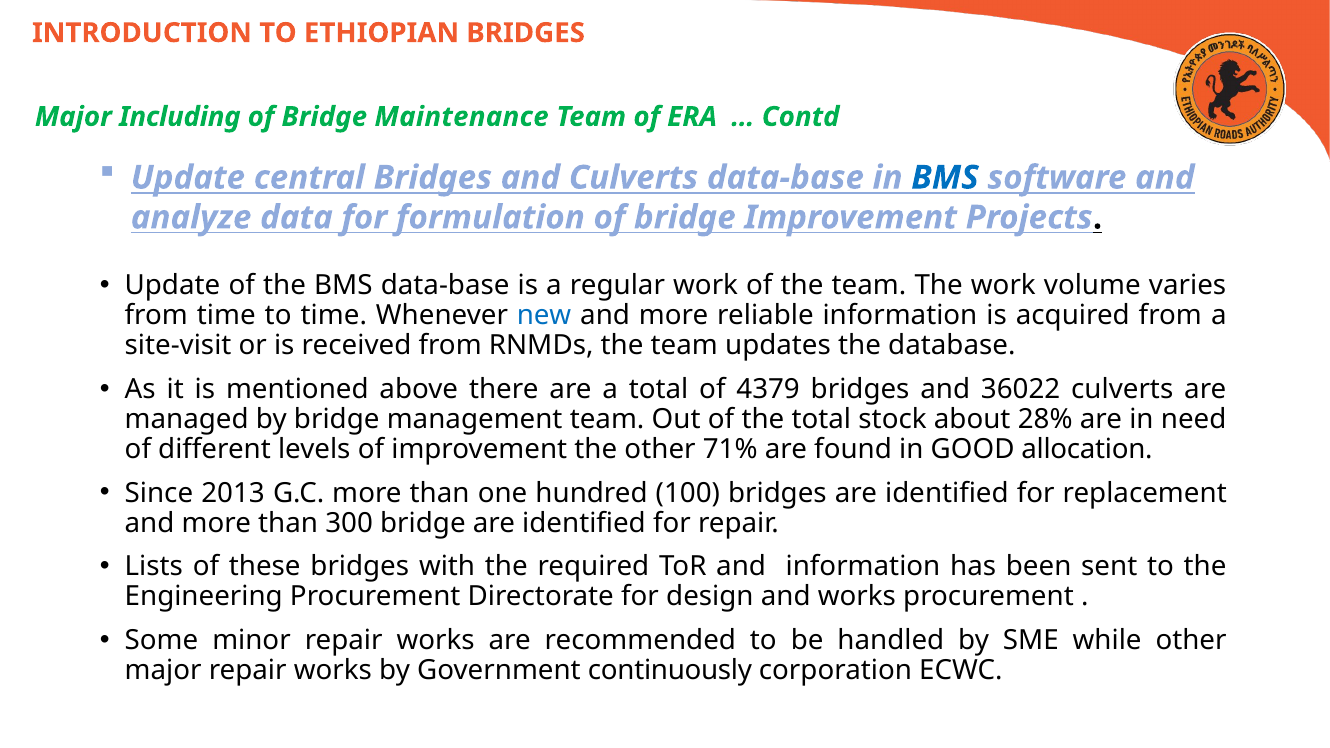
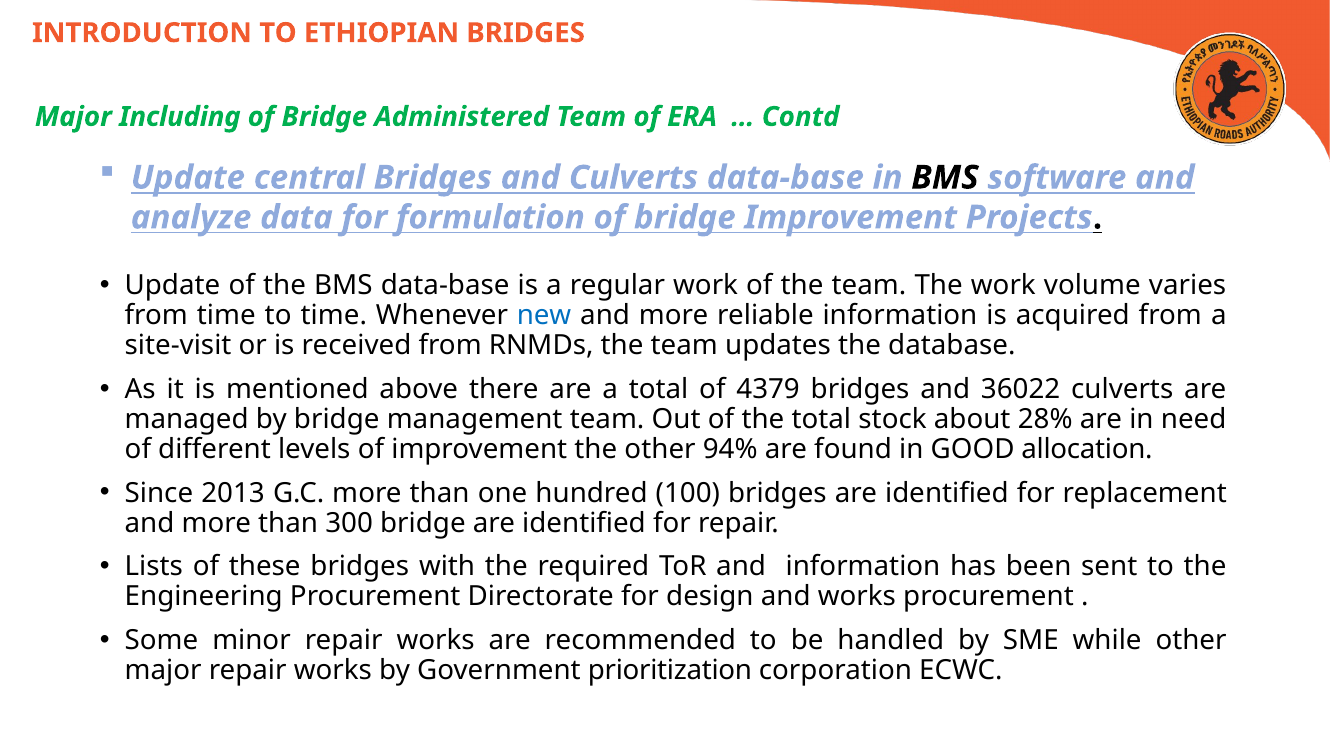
Maintenance: Maintenance -> Administered
BMS at (945, 178) colour: blue -> black
71%: 71% -> 94%
continuously: continuously -> prioritization
